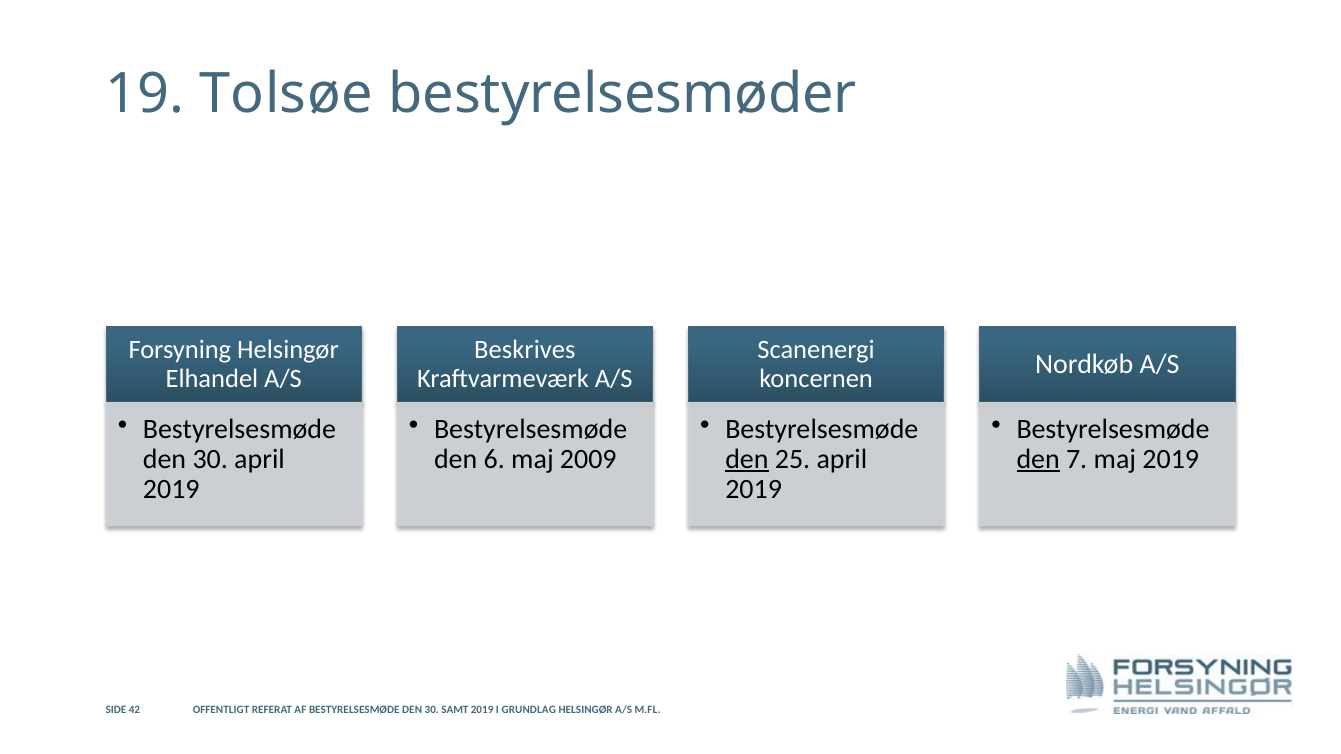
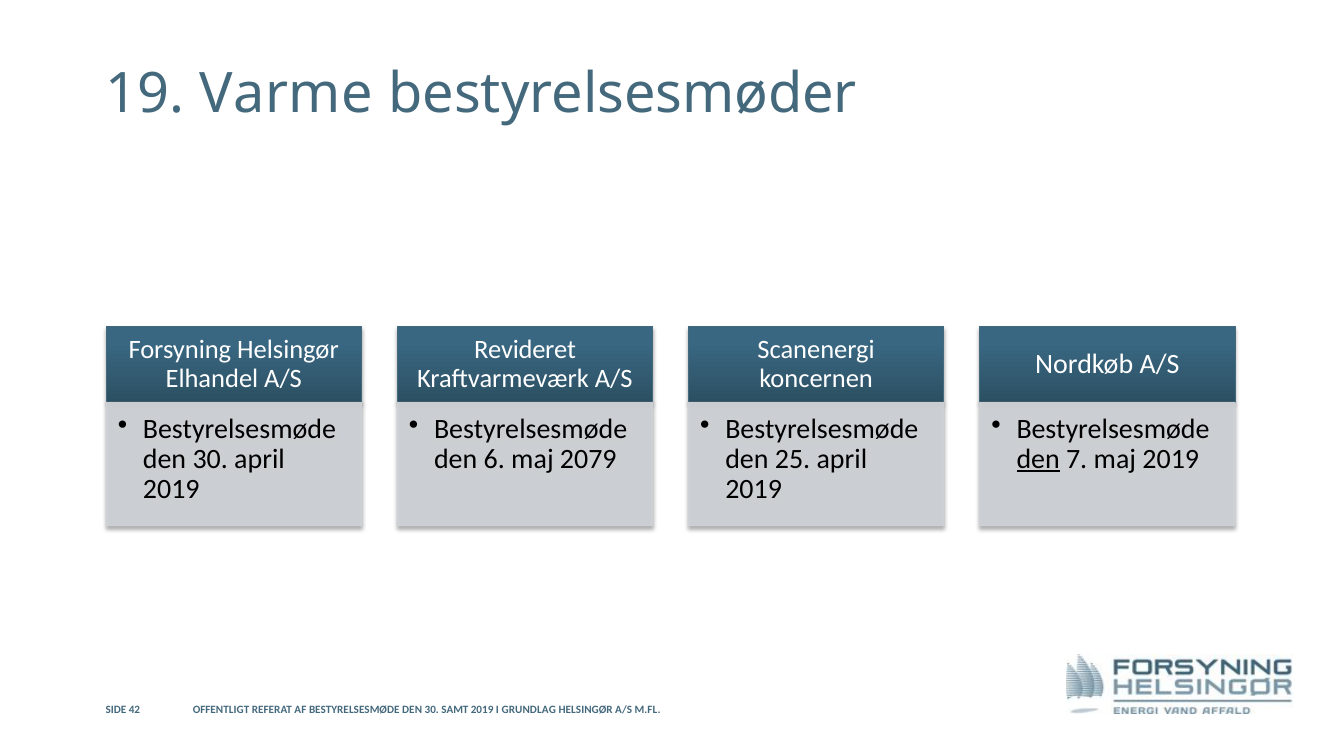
Tolsøe: Tolsøe -> Varme
Beskrives: Beskrives -> Revideret
2009: 2009 -> 2079
den at (747, 459) underline: present -> none
